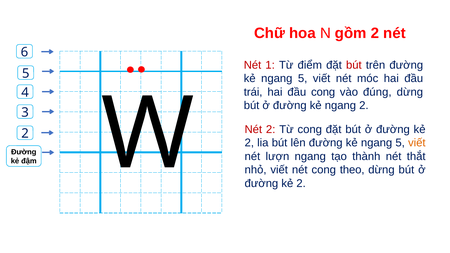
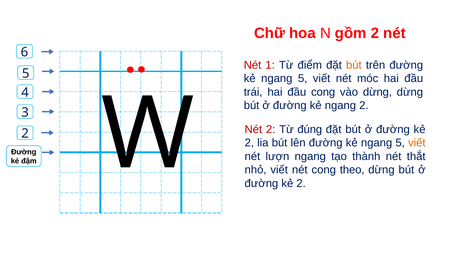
bút at (354, 65) colour: red -> orange
vào đúng: đúng -> dừng
Từ cong: cong -> đúng
